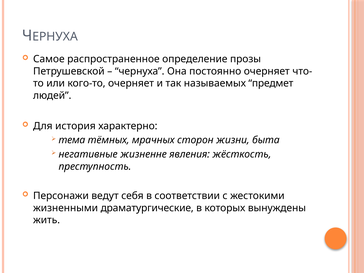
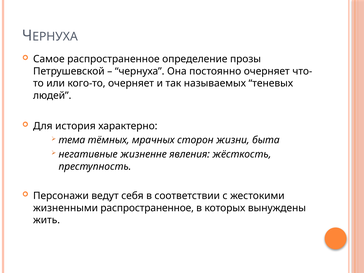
предмет: предмет -> теневых
жизненными драматургические: драматургические -> распространенное
